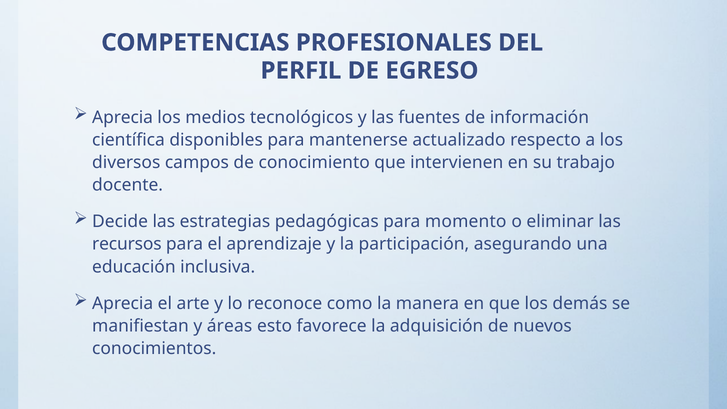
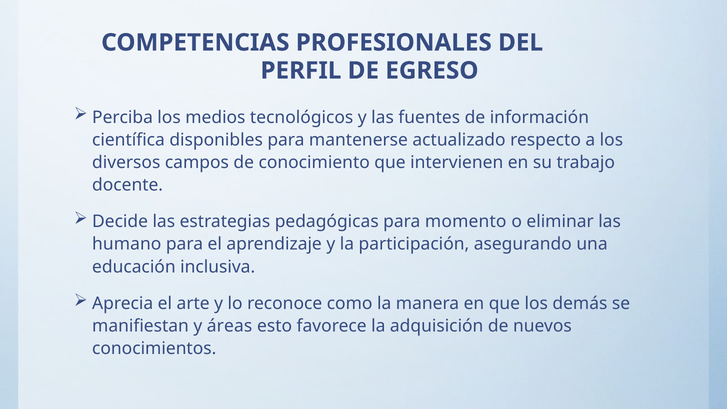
Aprecia at (123, 117): Aprecia -> Perciba
recursos: recursos -> humano
